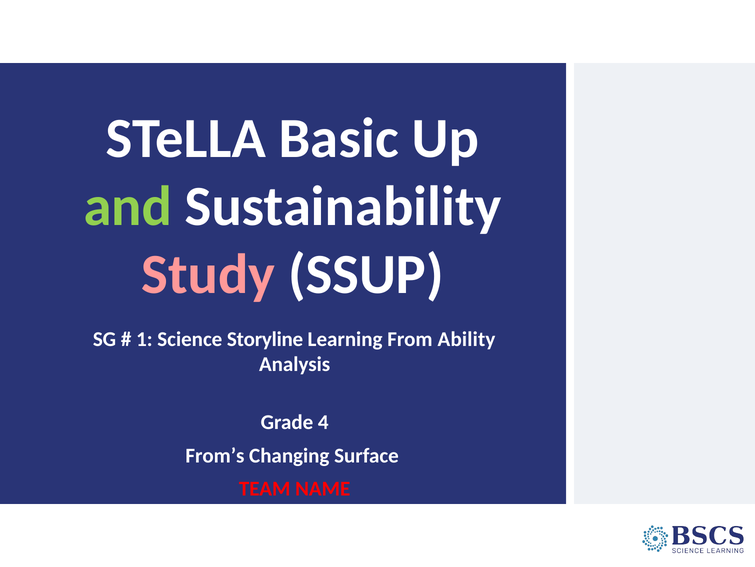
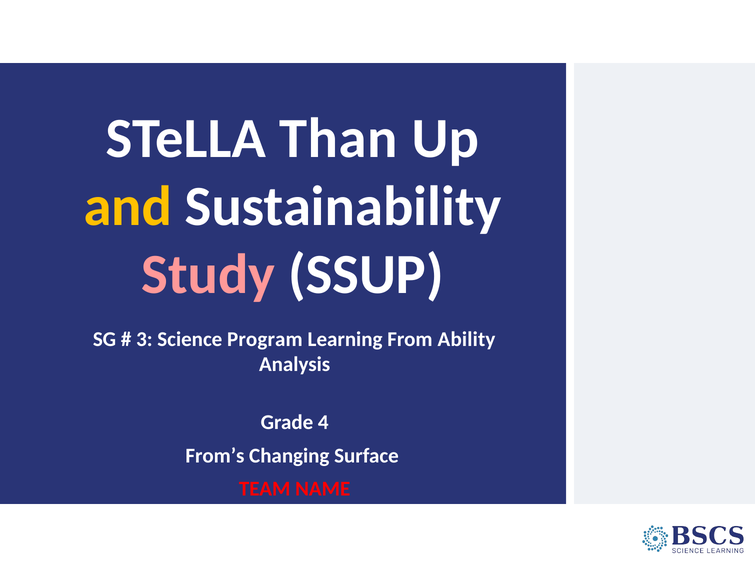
Basic: Basic -> Than
and colour: light green -> yellow
1: 1 -> 3
Storyline: Storyline -> Program
